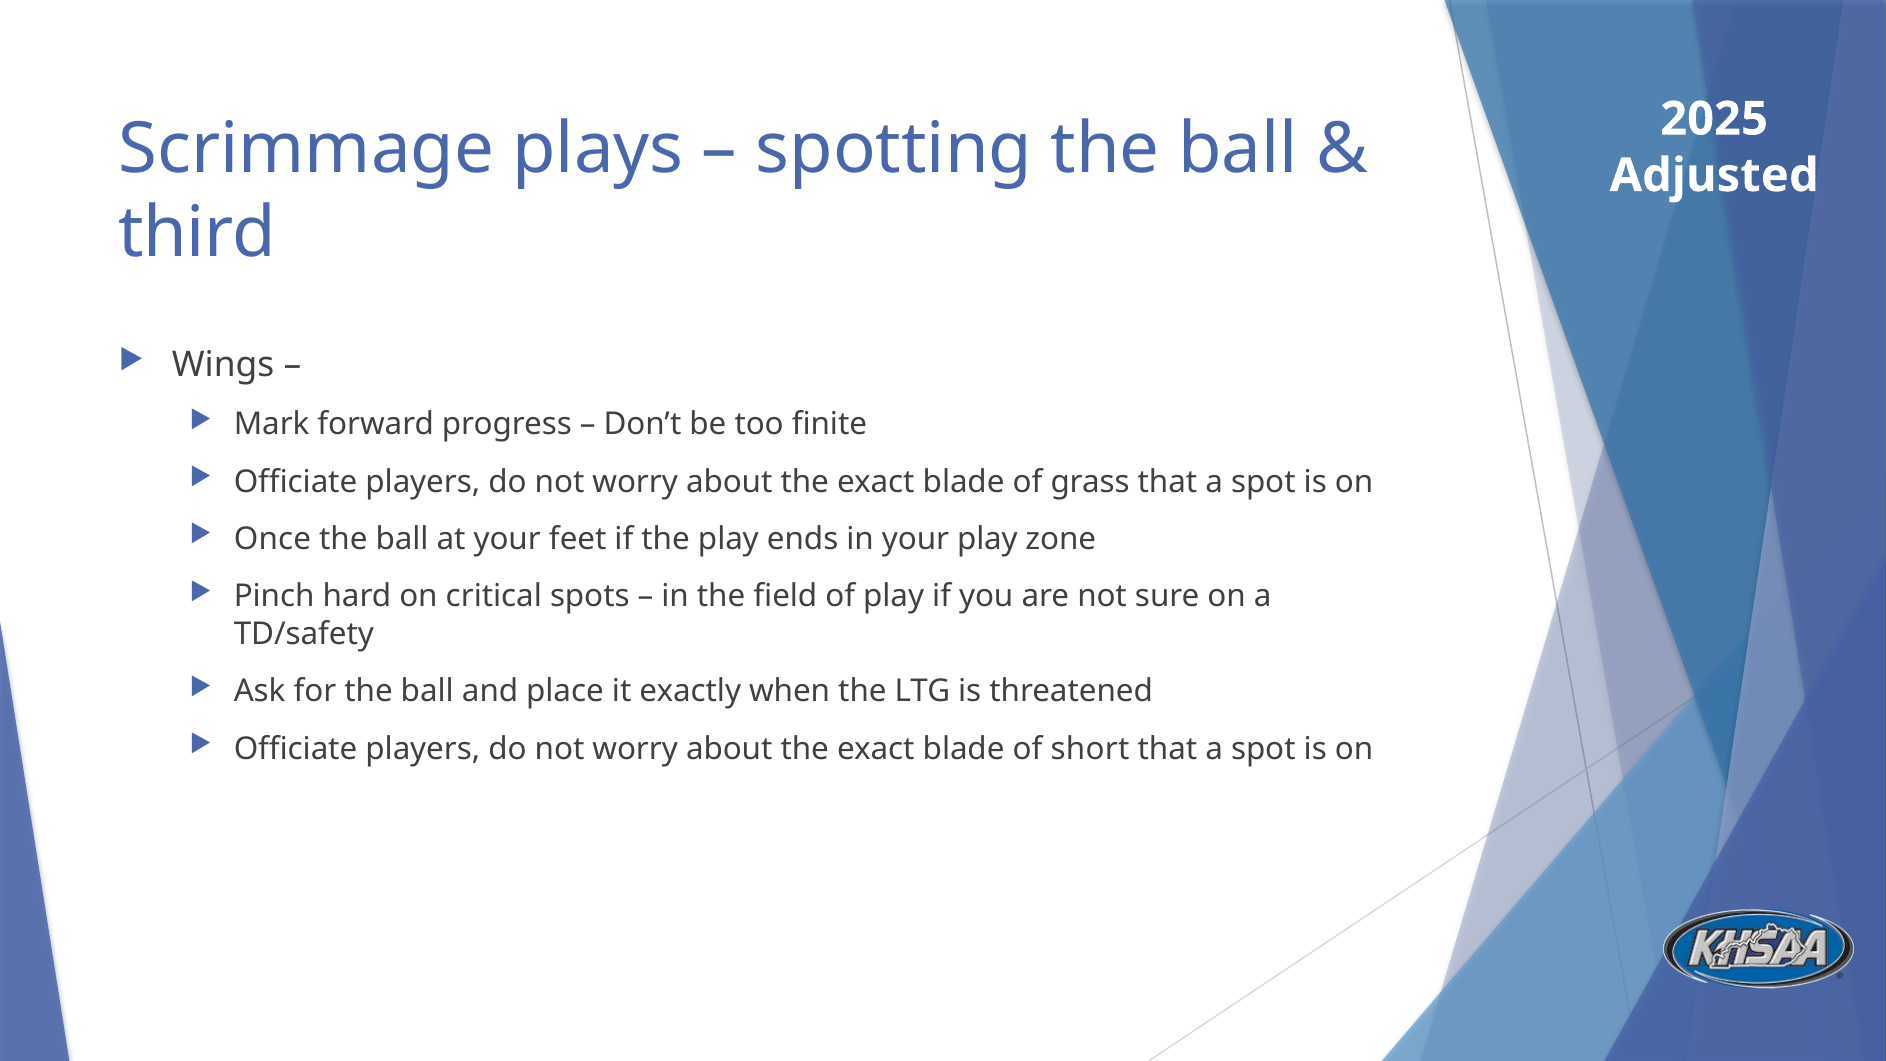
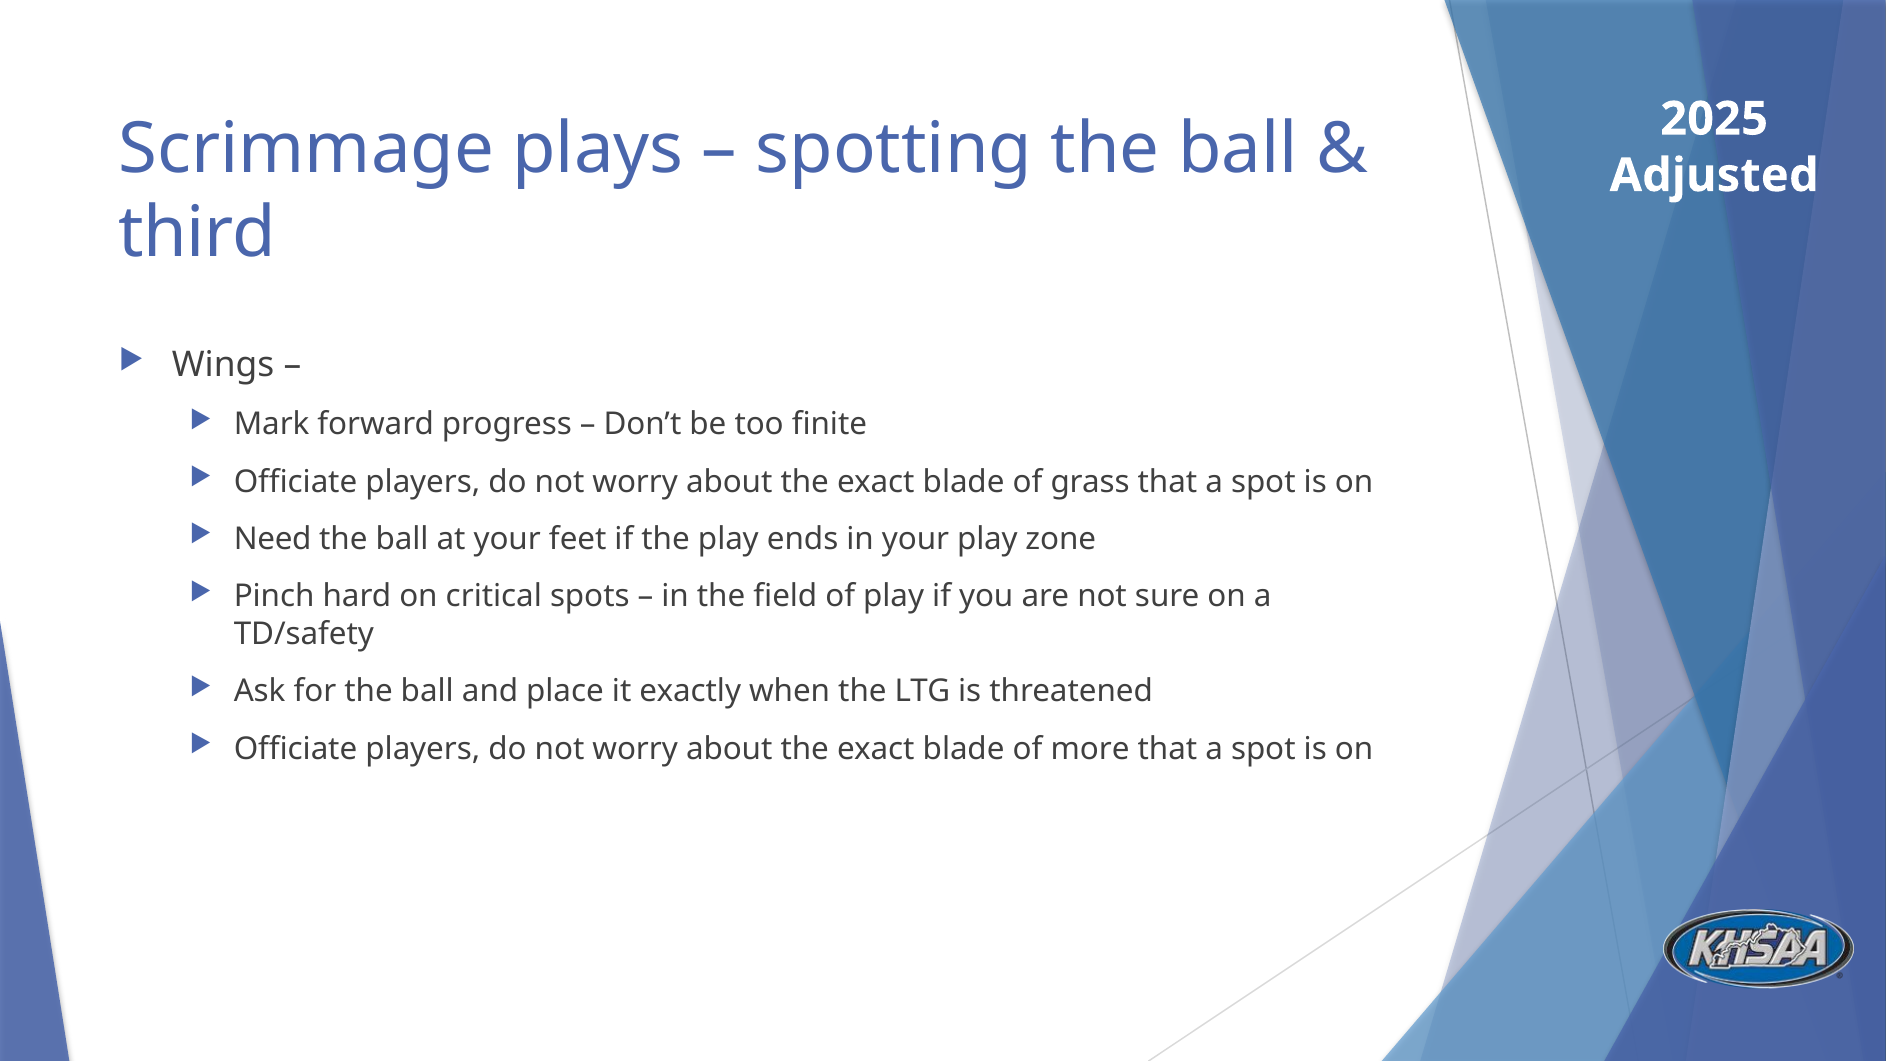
Once: Once -> Need
short: short -> more
